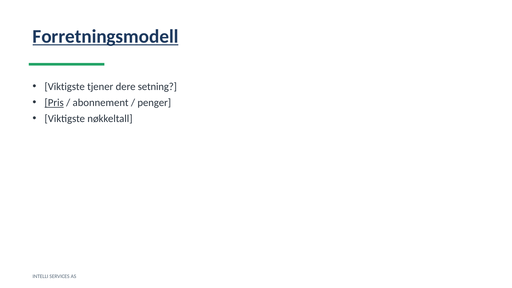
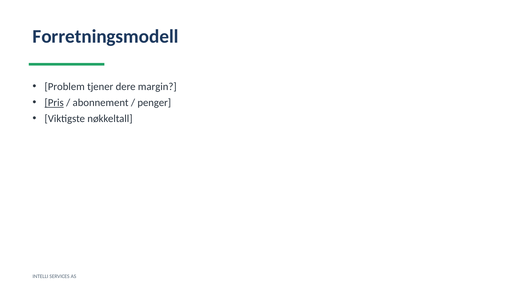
Forretningsmodell underline: present -> none
Viktigste at (65, 87): Viktigste -> Problem
setning: setning -> margin
